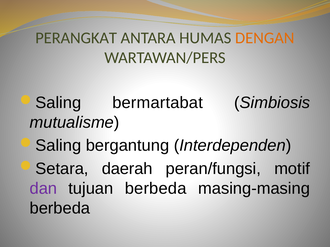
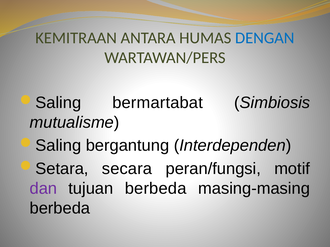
PERANGKAT: PERANGKAT -> KEMITRAAN
DENGAN colour: orange -> blue
daerah: daerah -> secara
